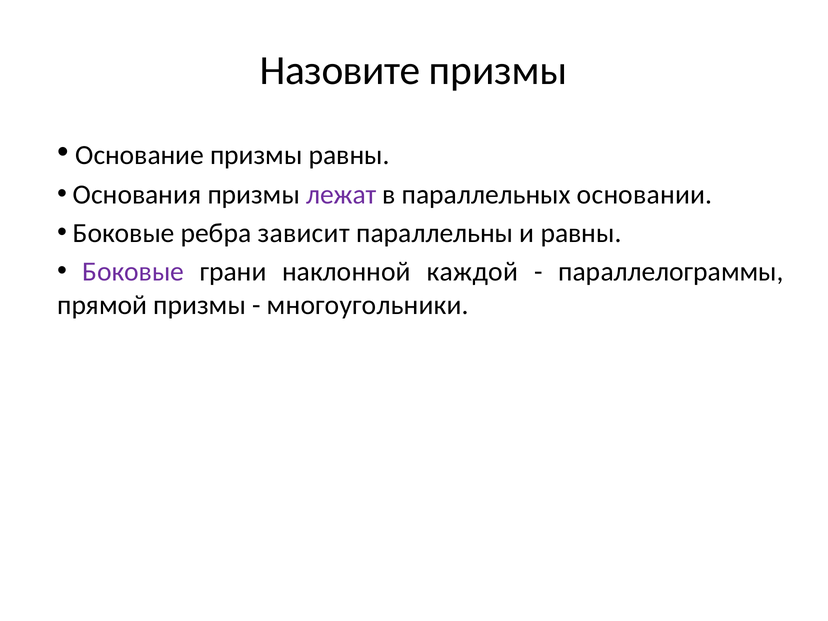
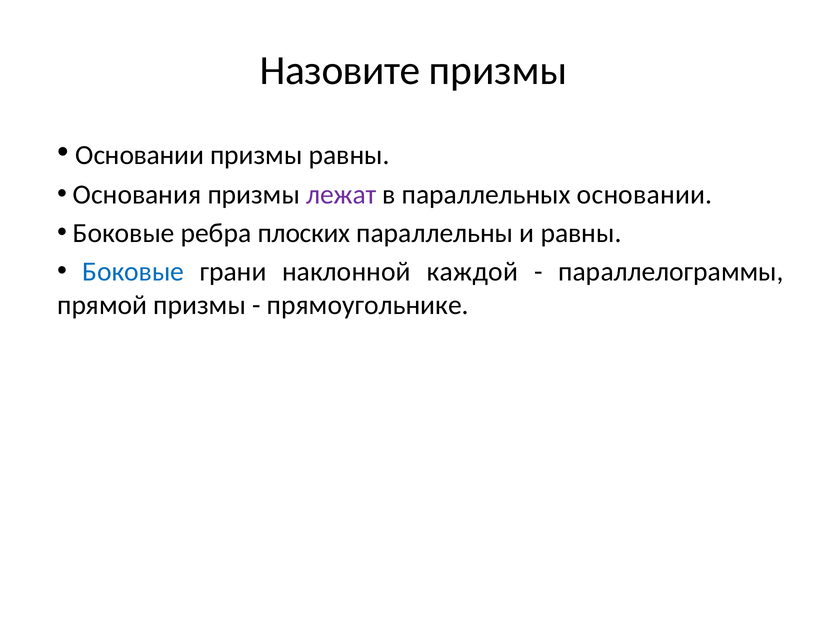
Основание at (140, 155): Основание -> Основании
зависит: зависит -> плоских
Боковые at (133, 272) colour: purple -> blue
многоугольники: многоугольники -> прямоугольнике
